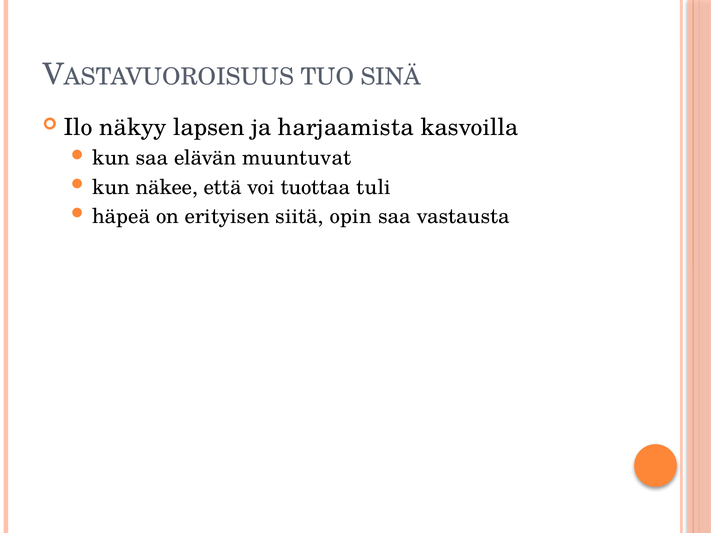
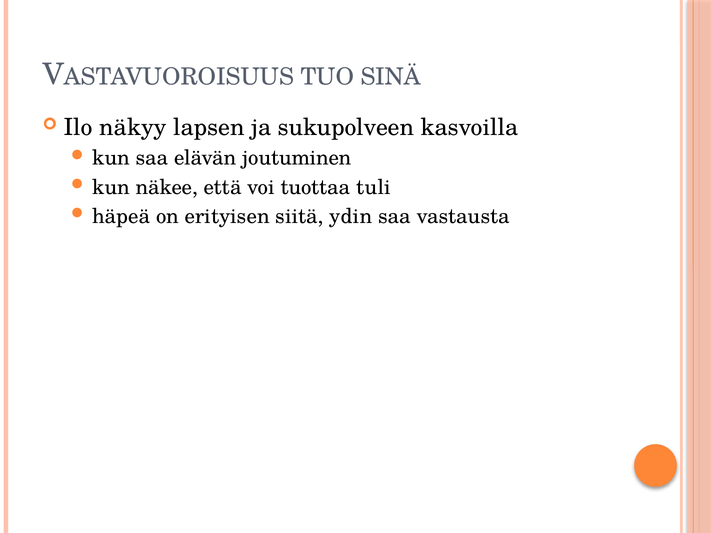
harjaamista: harjaamista -> sukupolveen
muuntuvat: muuntuvat -> joutuminen
opin: opin -> ydin
